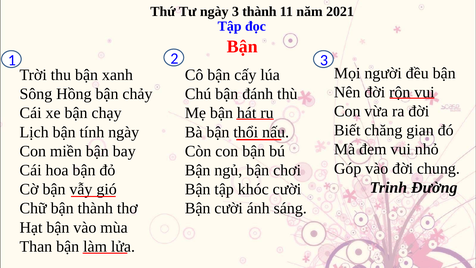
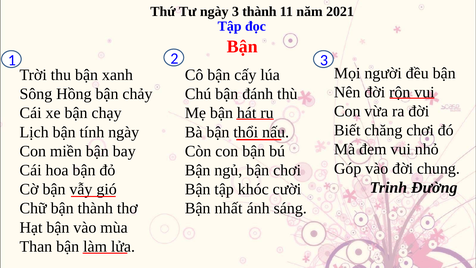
chăng gian: gian -> chơi
Bận cười: cười -> nhất
